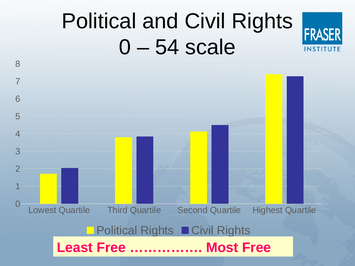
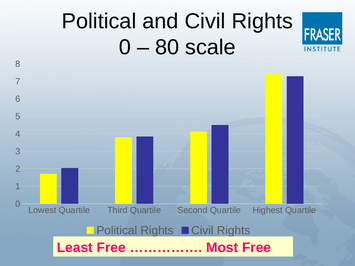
54: 54 -> 80
